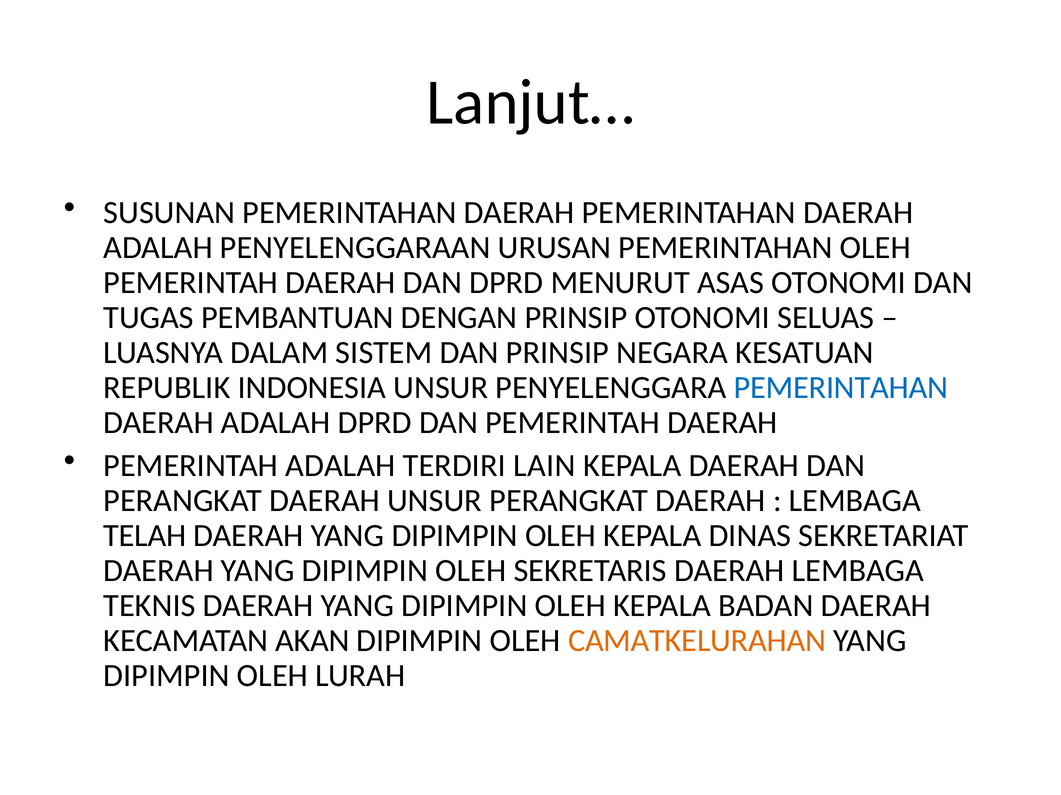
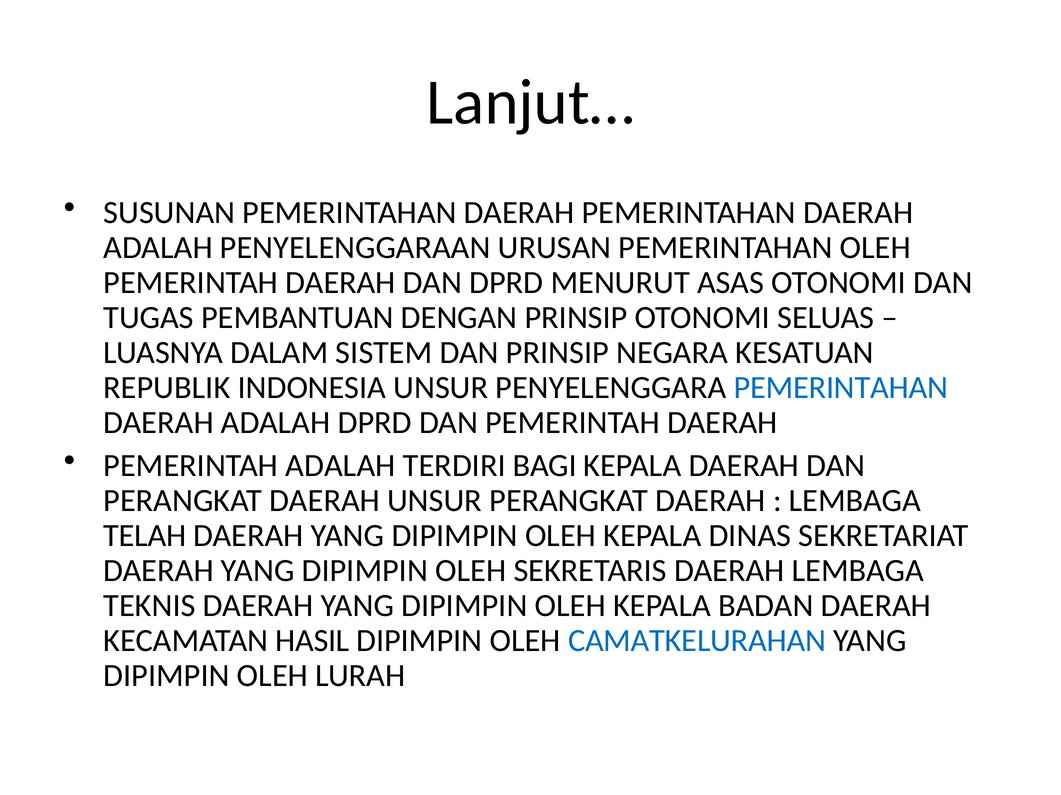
LAIN: LAIN -> BAGI
AKAN: AKAN -> HASIL
CAMATKELURAHAN colour: orange -> blue
